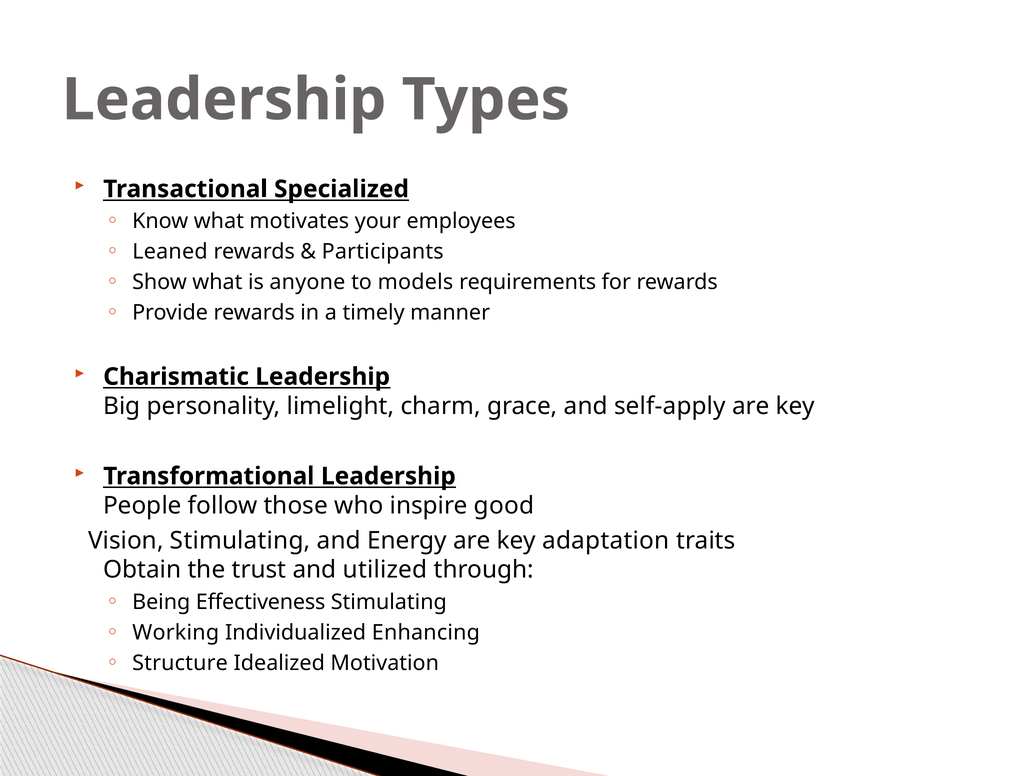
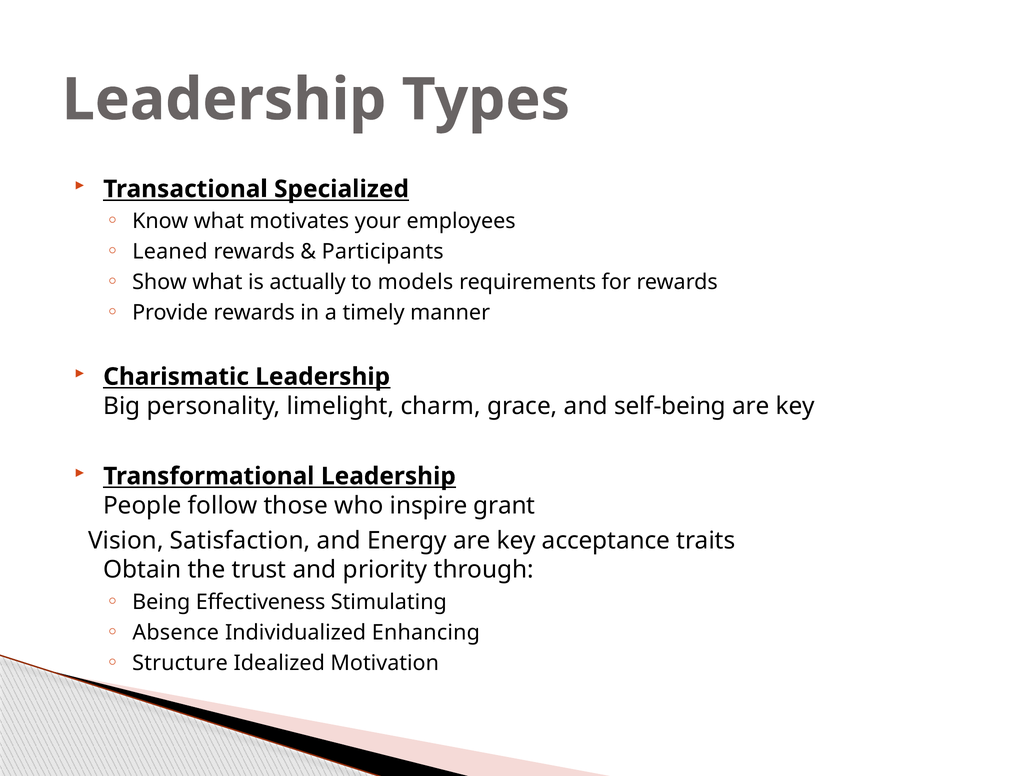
anyone: anyone -> actually
self-apply: self-apply -> self-being
good: good -> grant
Vision Stimulating: Stimulating -> Satisfaction
adaptation: adaptation -> acceptance
utilized: utilized -> priority
Working: Working -> Absence
